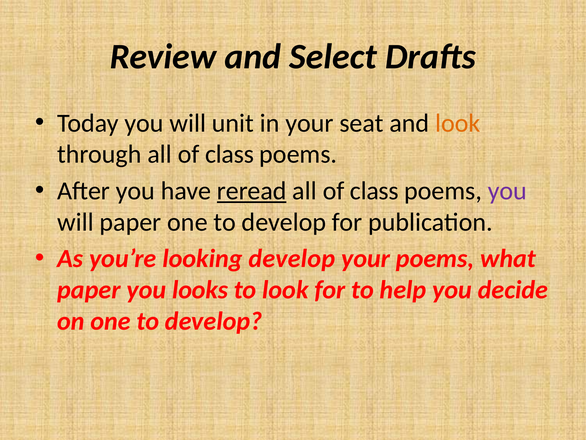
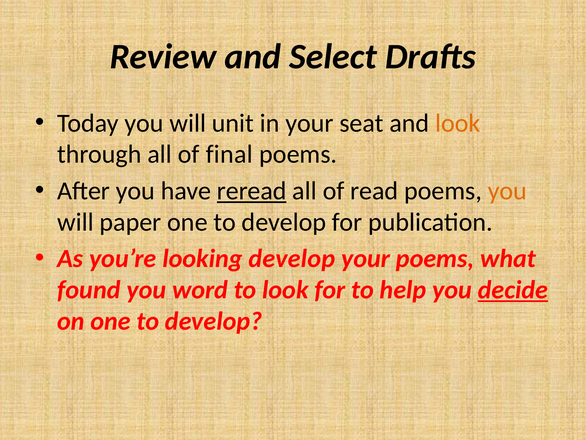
through all of class: class -> final
class at (374, 191): class -> read
you at (507, 191) colour: purple -> orange
paper at (89, 290): paper -> found
looks: looks -> word
decide underline: none -> present
